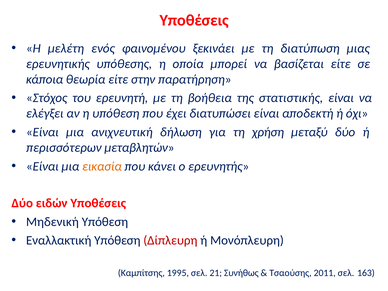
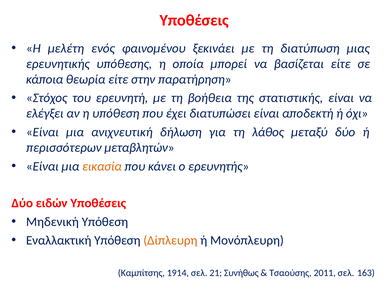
χρήση: χρήση -> λάθος
Δίπλευρη colour: red -> orange
1995: 1995 -> 1914
